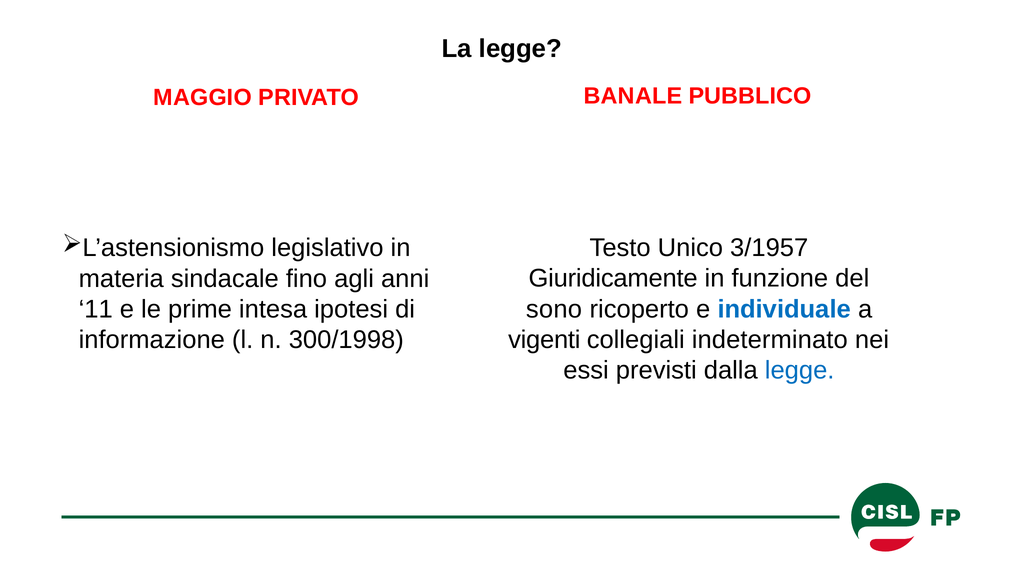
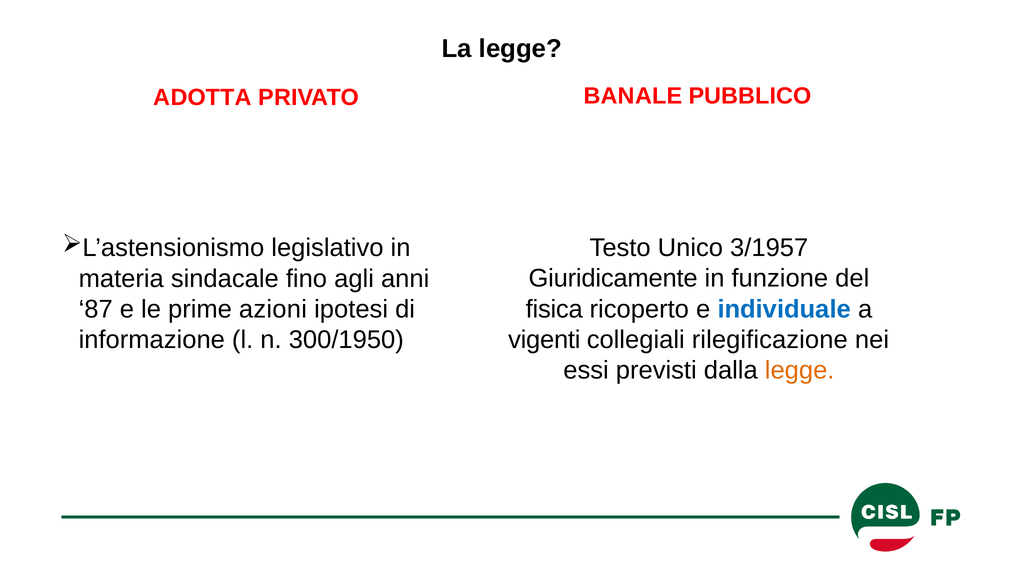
MAGGIO: MAGGIO -> ADOTTA
sono: sono -> fisica
11: 11 -> 87
intesa: intesa -> azioni
indeterminato: indeterminato -> rilegificazione
300/1998: 300/1998 -> 300/1950
legge at (800, 370) colour: blue -> orange
